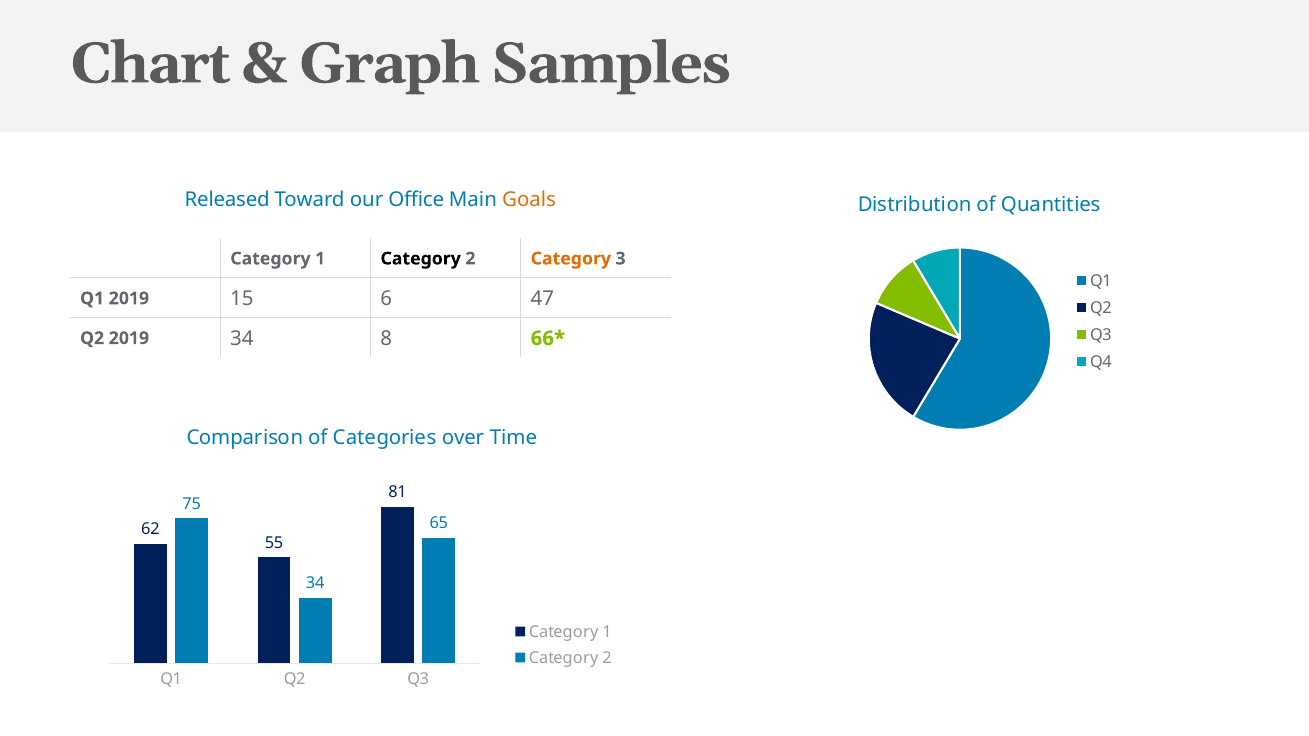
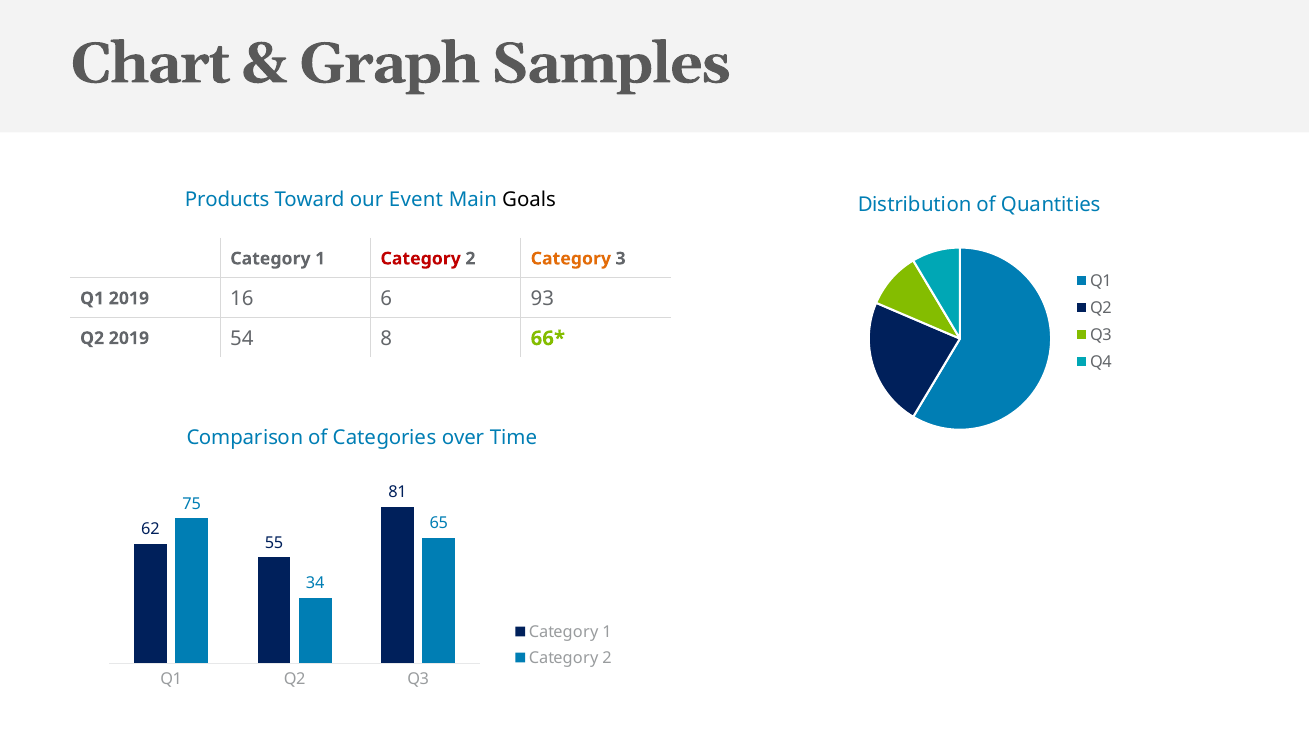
Released: Released -> Products
Office: Office -> Event
Goals colour: orange -> black
Category at (421, 259) colour: black -> red
15: 15 -> 16
47: 47 -> 93
2019 34: 34 -> 54
